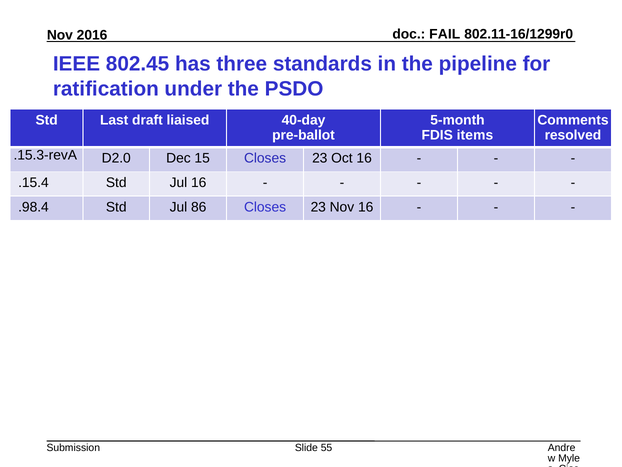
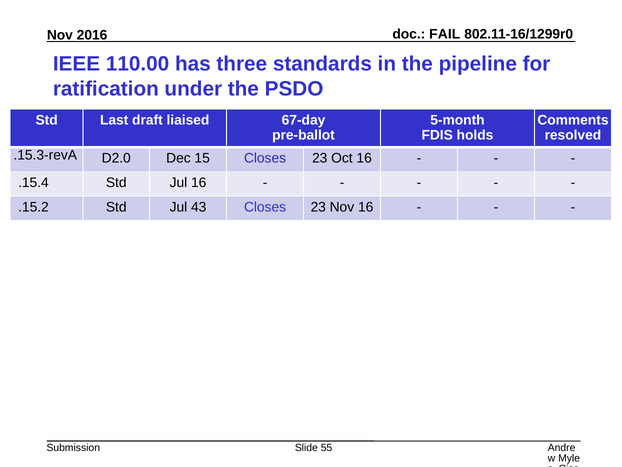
802.45: 802.45 -> 110.00
40-day: 40-day -> 67-day
items: items -> holds
.98.4: .98.4 -> .15.2
86: 86 -> 43
